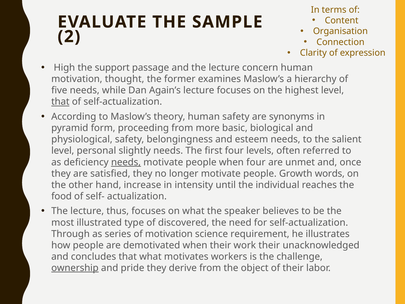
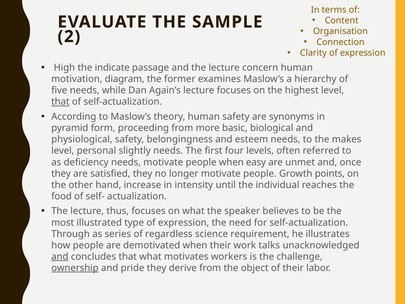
support: support -> indicate
thought: thought -> diagram
salient: salient -> makes
needs at (126, 162) underline: present -> none
when four: four -> easy
words: words -> points
type of discovered: discovered -> expression
of motivation: motivation -> regardless
work their: their -> talks
and at (60, 256) underline: none -> present
